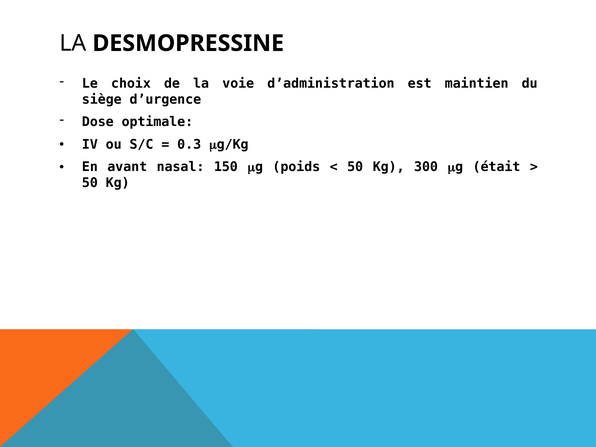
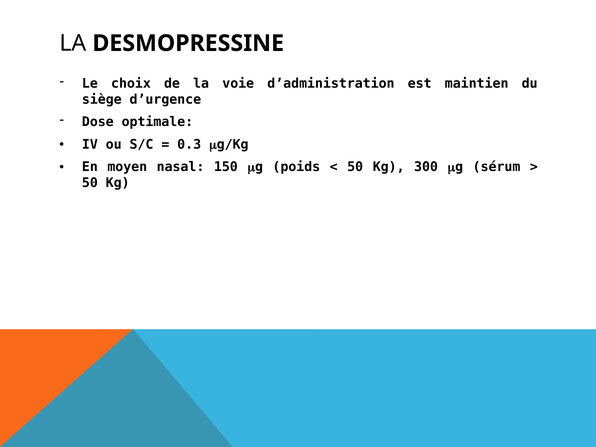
avant: avant -> moyen
était: était -> sérum
